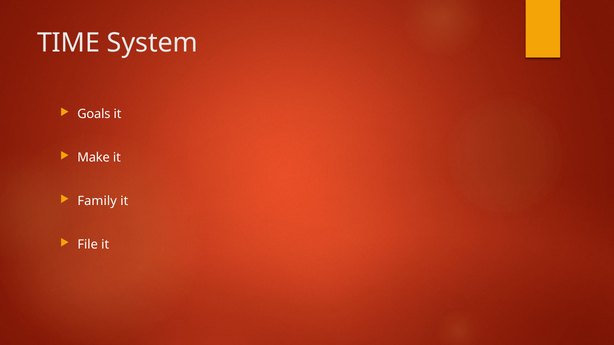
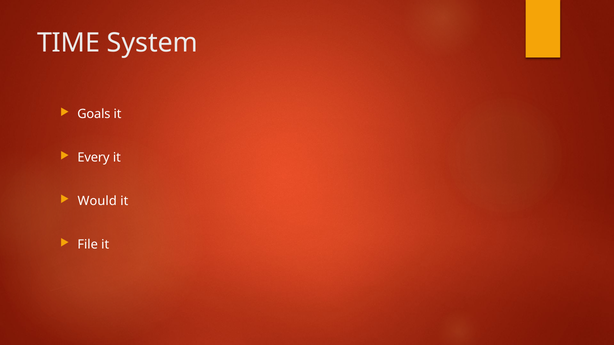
Make: Make -> Every
Family: Family -> Would
